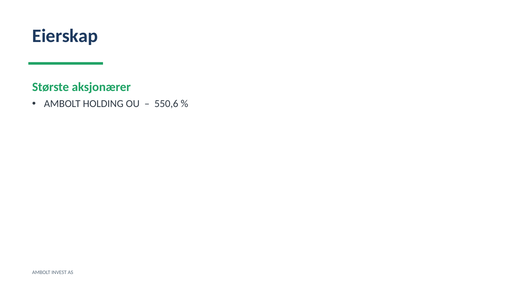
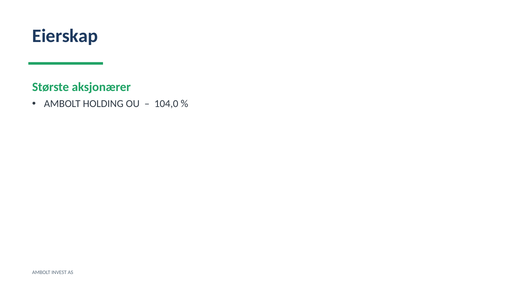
550,6: 550,6 -> 104,0
